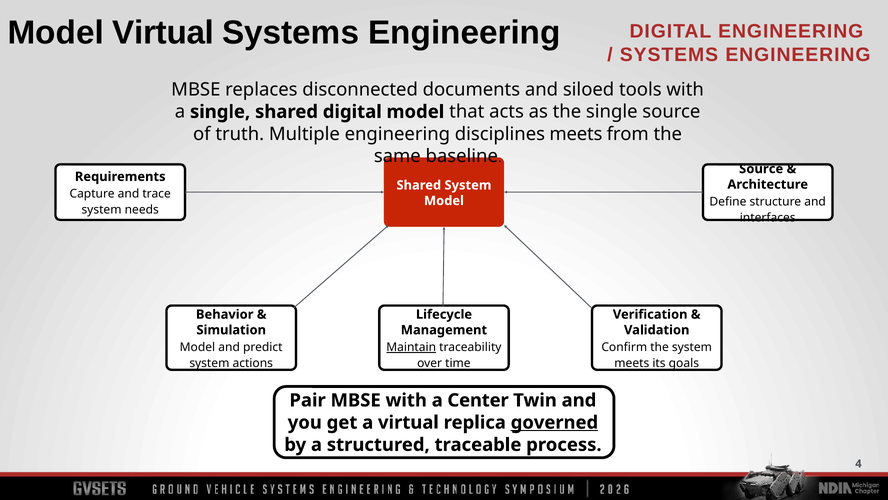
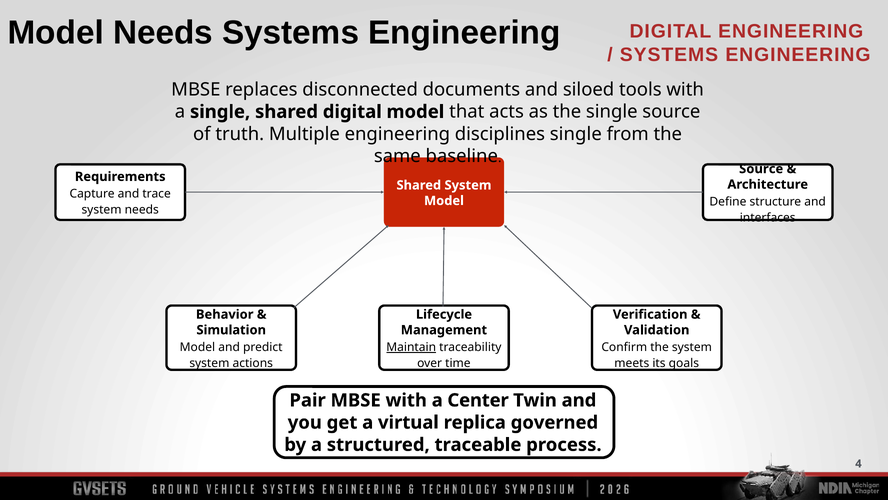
Model Virtual: Virtual -> Needs
disciplines meets: meets -> single
governed underline: present -> none
